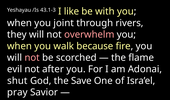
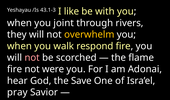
overwhelm colour: pink -> yellow
because: because -> respond
evil at (15, 69): evil -> fire
after: after -> were
shut: shut -> hear
